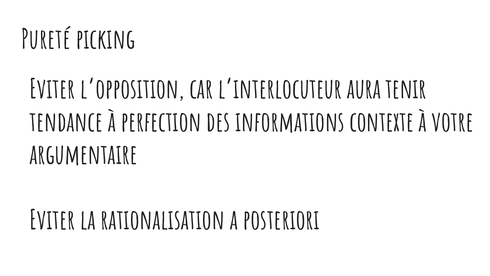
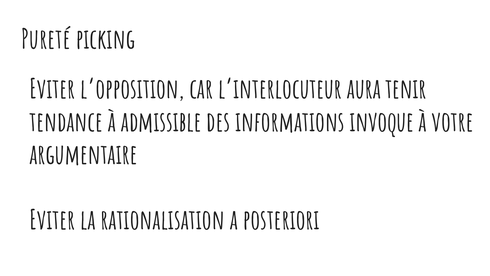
perfection: perfection -> admissible
contexte: contexte -> invoque
